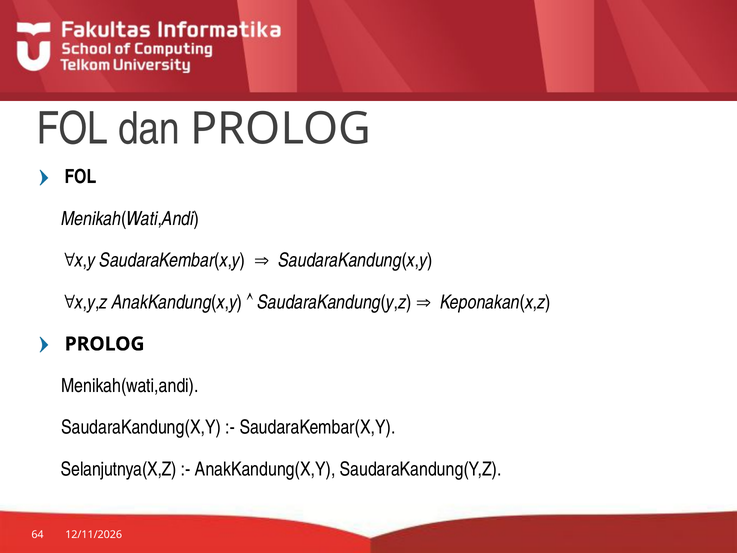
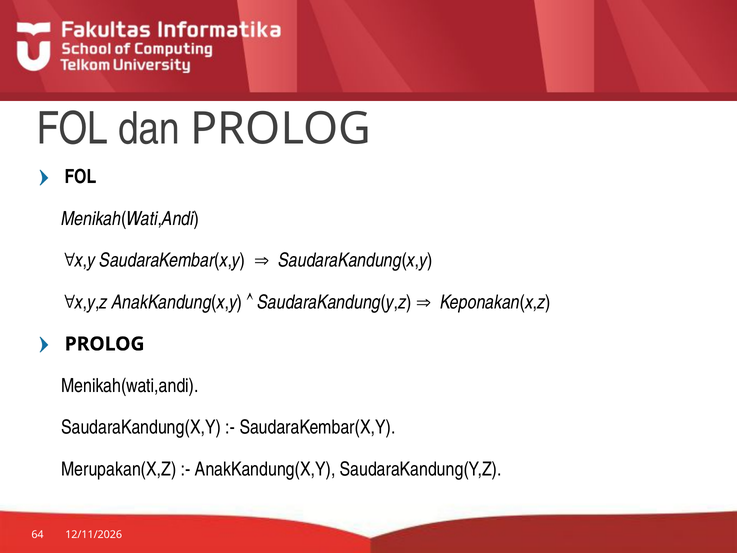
Selanjutnya(X,Z: Selanjutnya(X,Z -> Merupakan(X,Z
